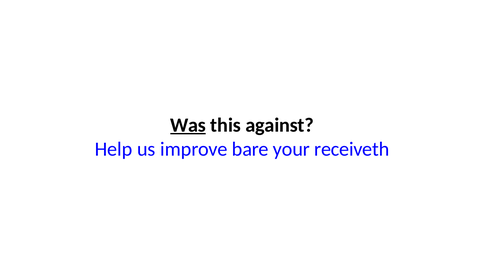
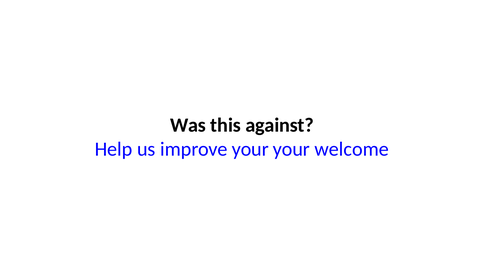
Was underline: present -> none
improve bare: bare -> your
receiveth: receiveth -> welcome
